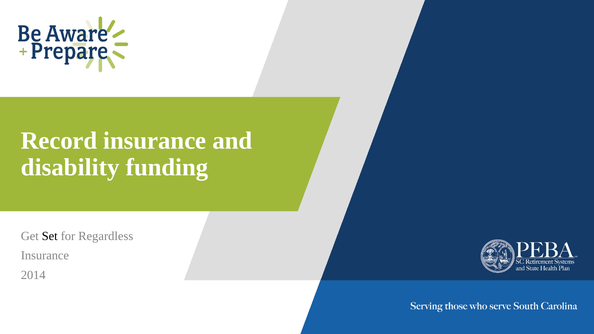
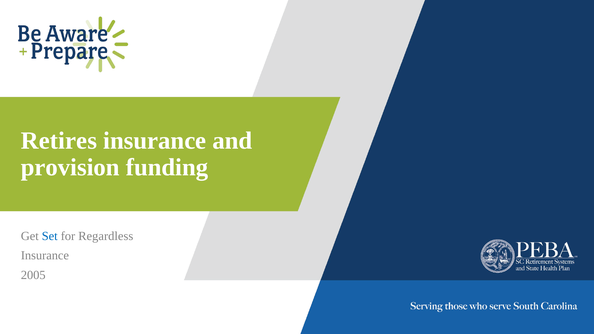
Record: Record -> Retires
disability: disability -> provision
Set colour: black -> blue
2014: 2014 -> 2005
